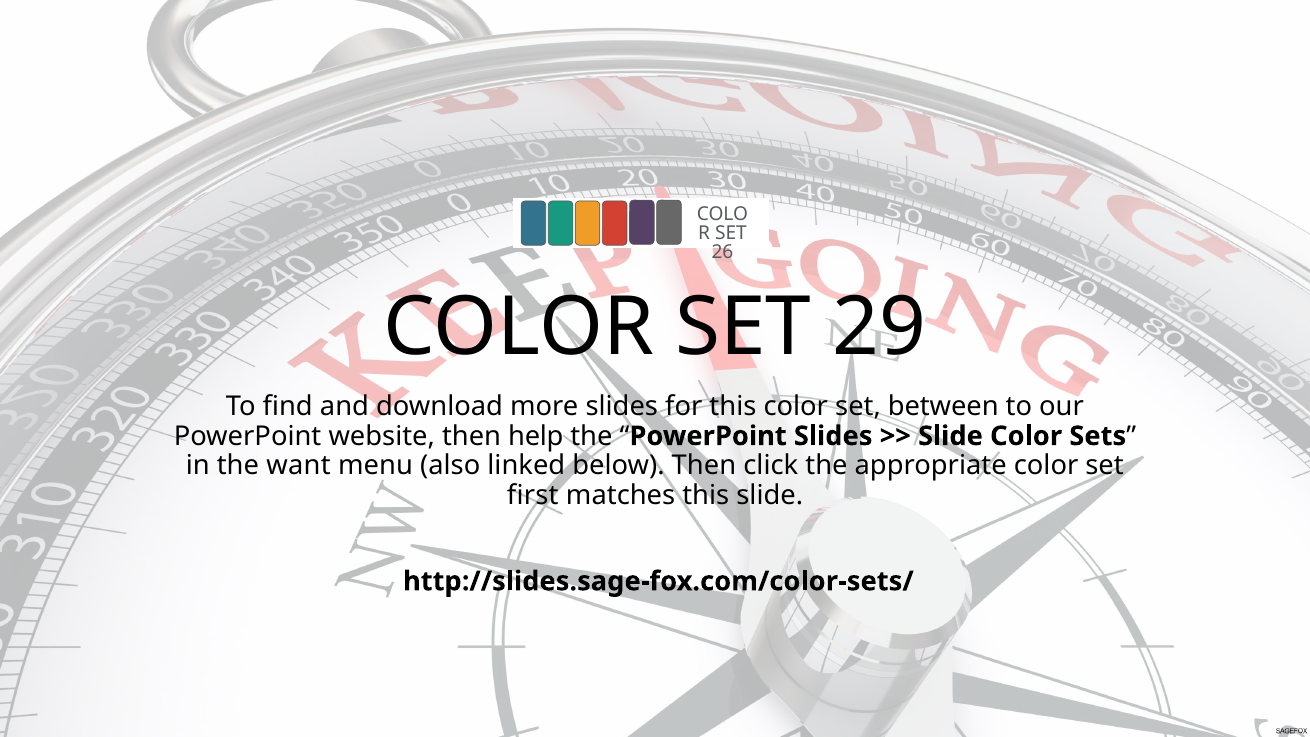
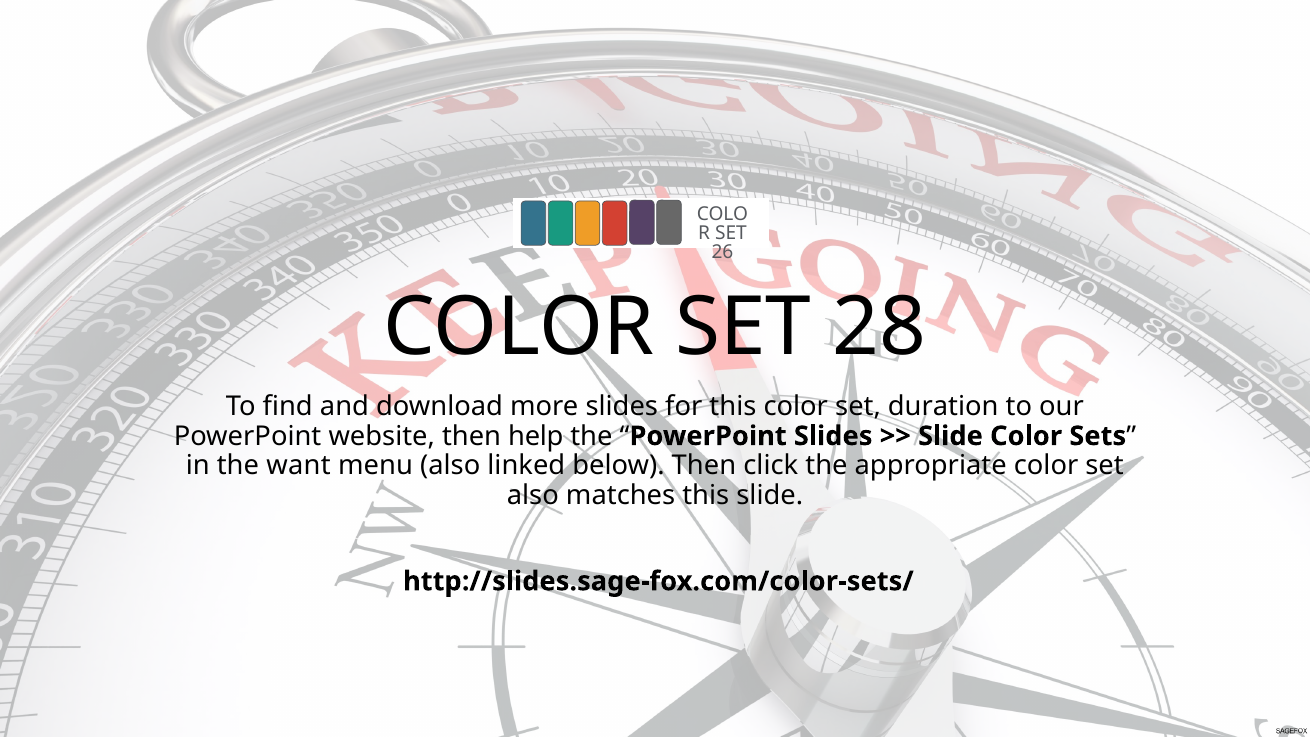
29: 29 -> 28
between: between -> duration
first at (533, 495): first -> also
